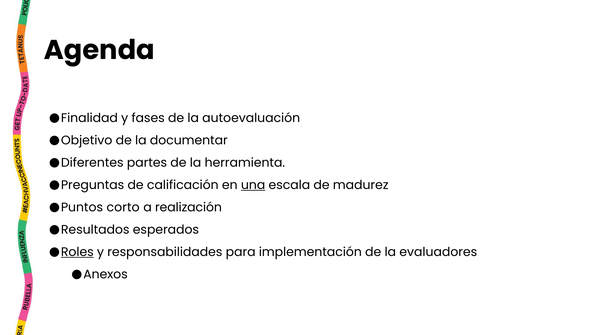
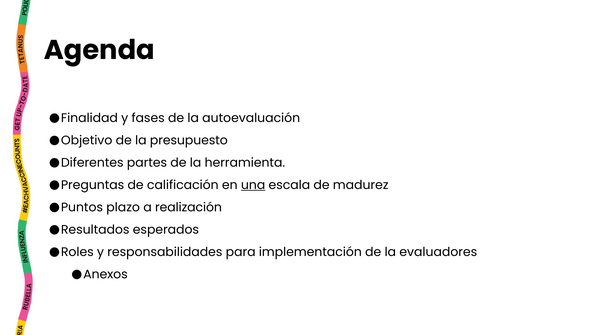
documentar: documentar -> presupuesto
corto: corto -> plazo
Roles underline: present -> none
